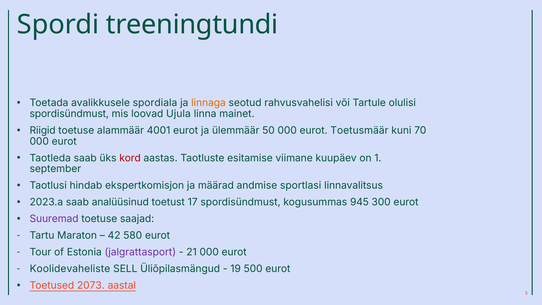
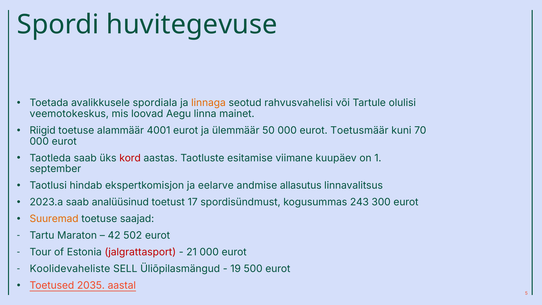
treeningtundi: treeningtundi -> huvitegevuse
spordisündmust at (69, 114): spordisündmust -> veemotokeskus
Ujula: Ujula -> Aegu
määrad: määrad -> eelarve
sportlasi: sportlasi -> allasutus
945: 945 -> 243
Suuremad colour: purple -> orange
580: 580 -> 502
jalgrattasport colour: purple -> red
2073: 2073 -> 2035
